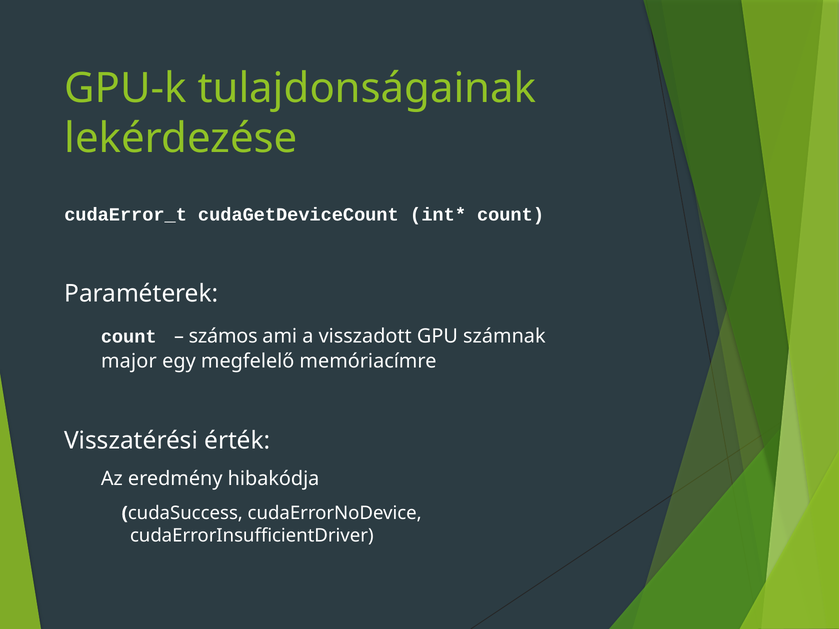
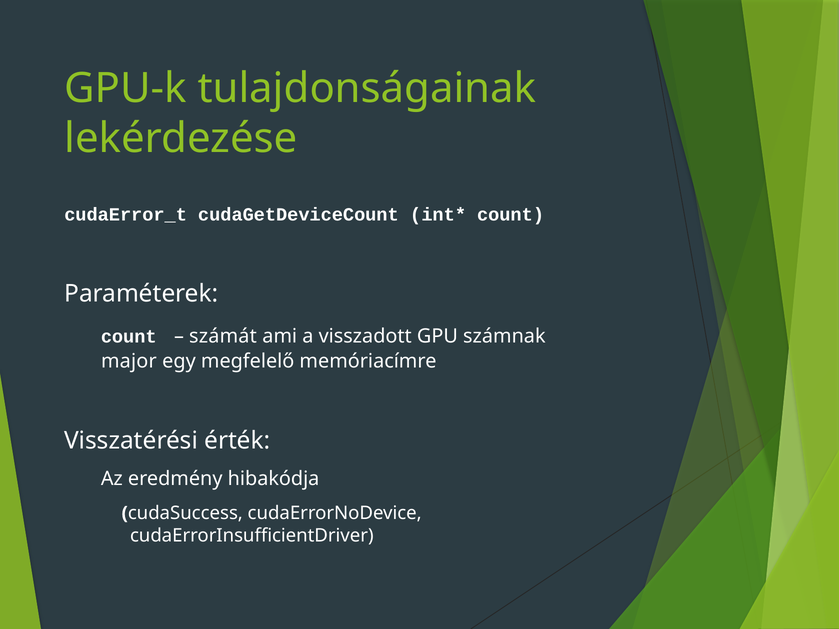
számos: számos -> számát
